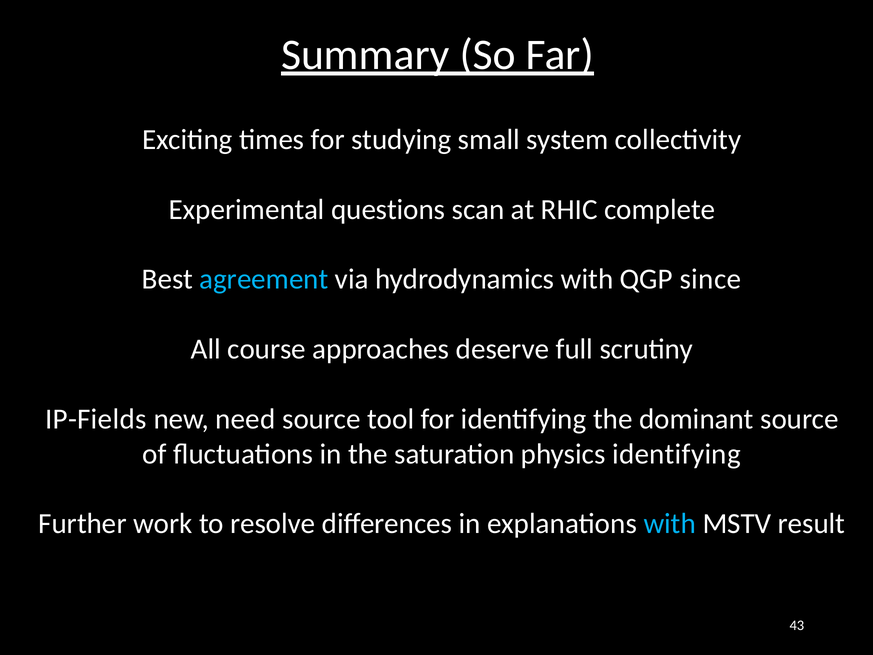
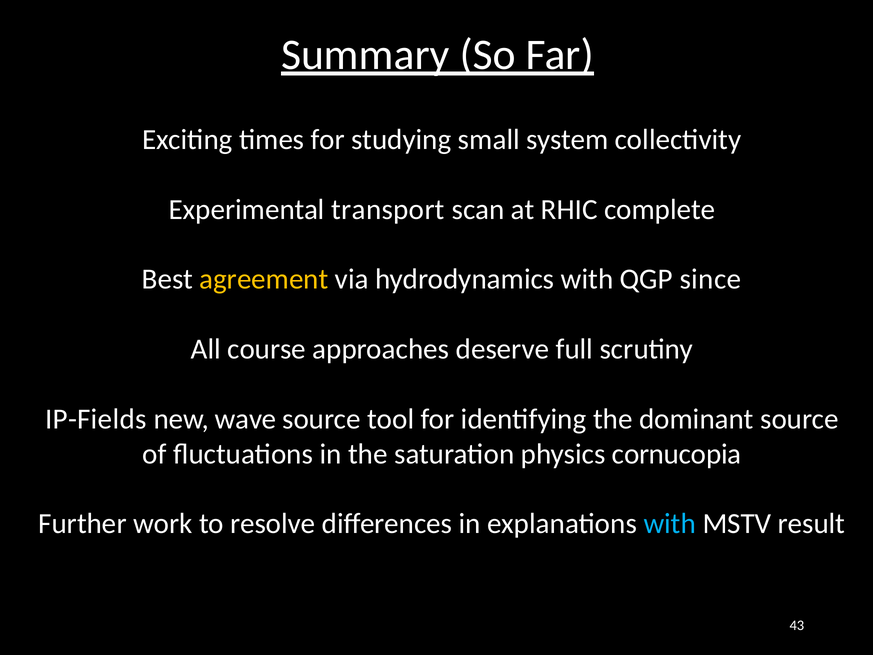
questions: questions -> transport
agreement colour: light blue -> yellow
need: need -> wave
physics identifying: identifying -> cornucopia
